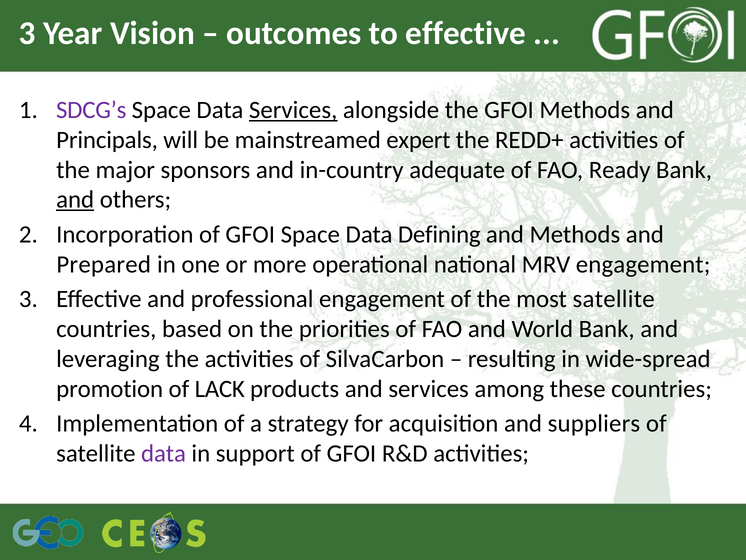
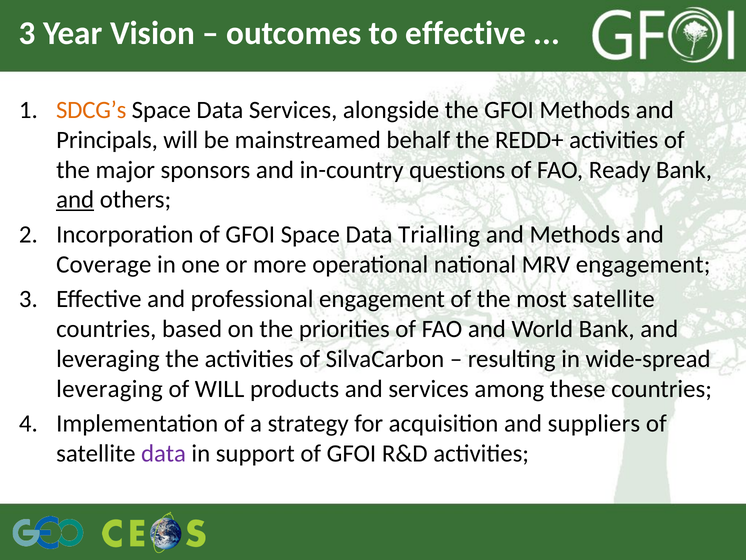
SDCG’s colour: purple -> orange
Services at (293, 110) underline: present -> none
expert: expert -> behalf
adequate: adequate -> questions
Defining: Defining -> Trialling
Prepared: Prepared -> Coverage
promotion at (110, 388): promotion -> leveraging
of LACK: LACK -> WILL
